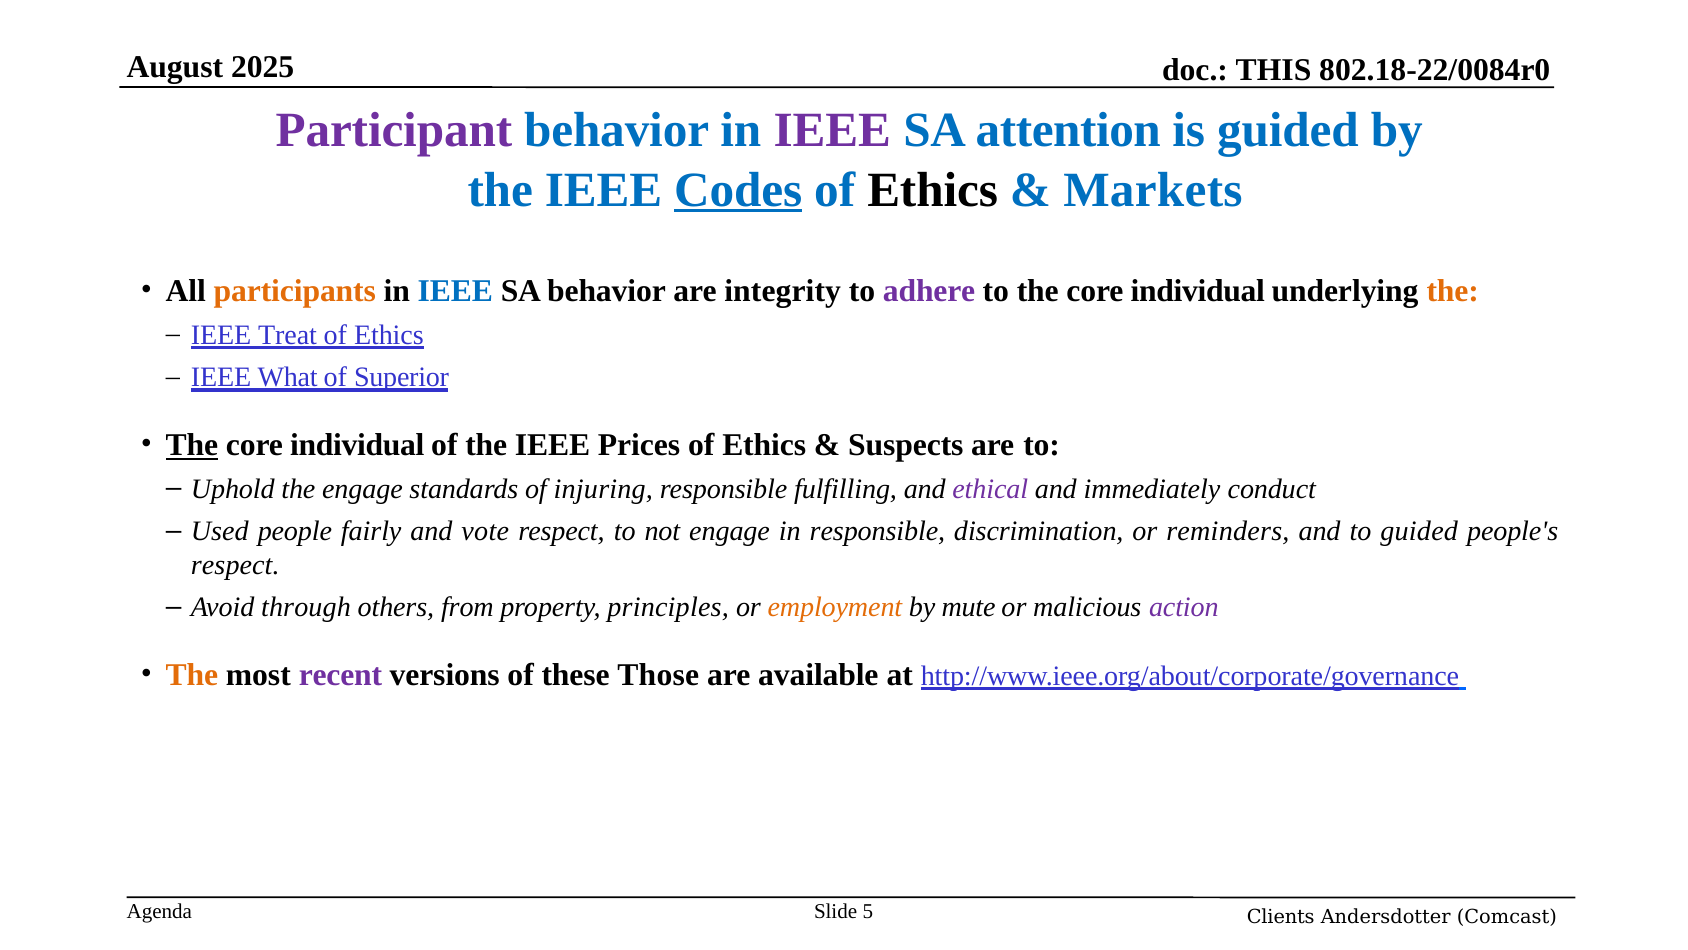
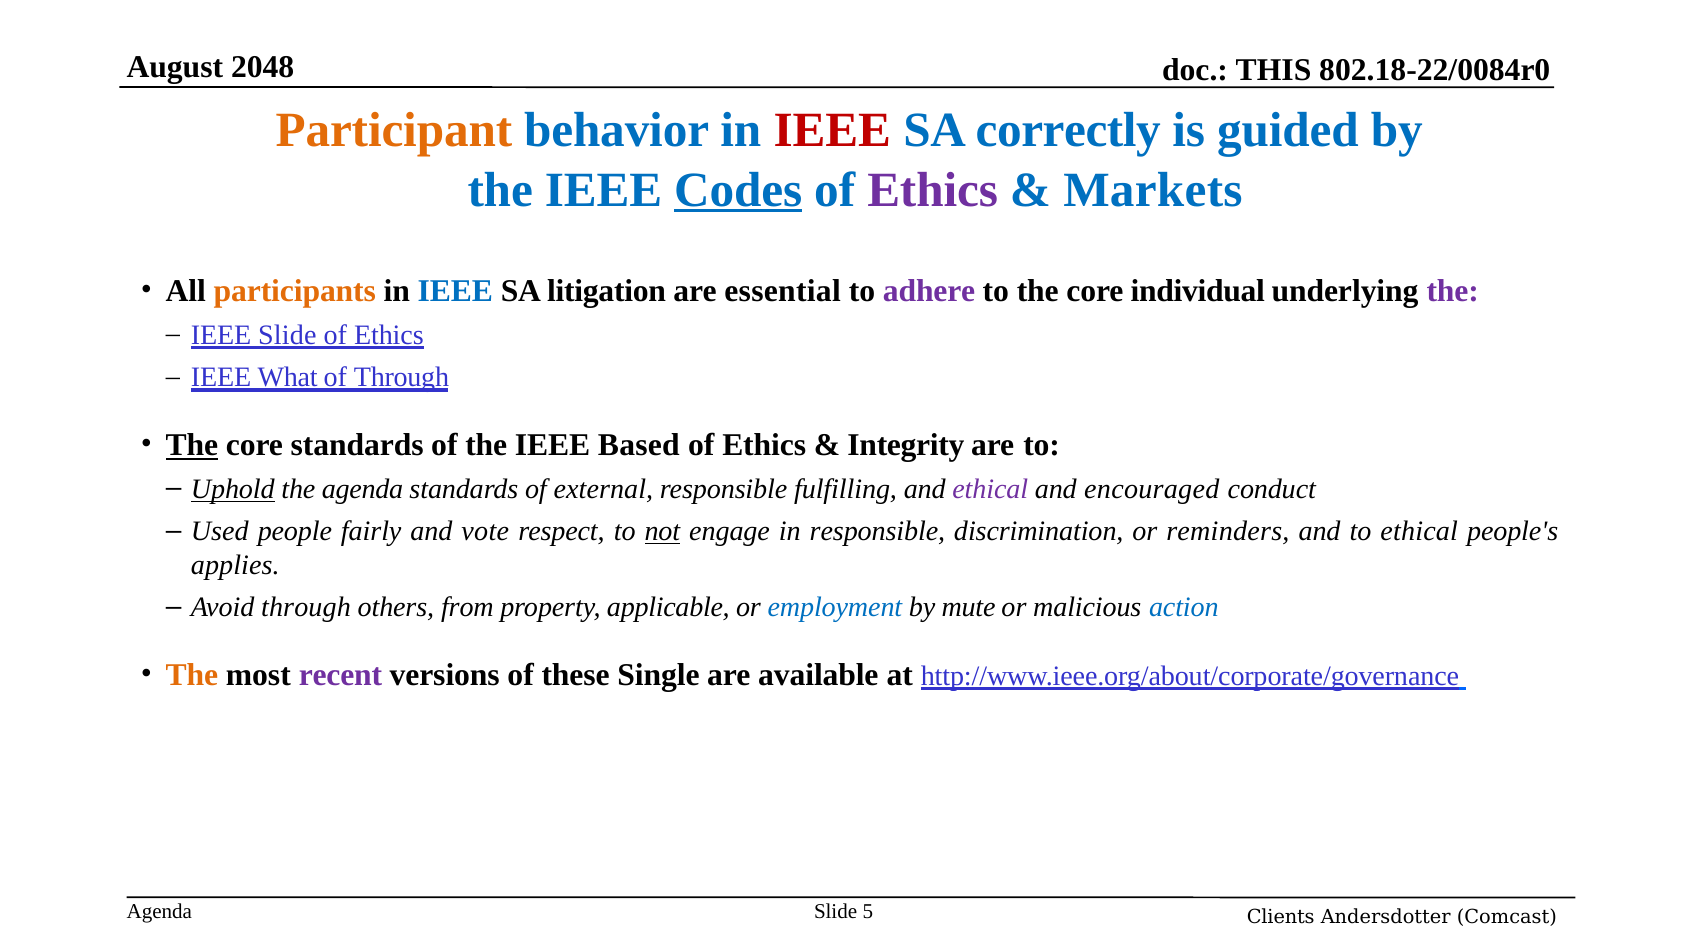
2025: 2025 -> 2048
Participant colour: purple -> orange
IEEE at (832, 131) colour: purple -> red
attention: attention -> correctly
Ethics at (933, 190) colour: black -> purple
SA behavior: behavior -> litigation
integrity: integrity -> essential
the at (1453, 291) colour: orange -> purple
IEEE Treat: Treat -> Slide
of Superior: Superior -> Through
individual at (357, 445): individual -> standards
Prices: Prices -> Based
Suspects: Suspects -> Integrity
Uphold underline: none -> present
the engage: engage -> agenda
injuring: injuring -> external
immediately: immediately -> encouraged
not underline: none -> present
to guided: guided -> ethical
respect at (235, 565): respect -> applies
principles: principles -> applicable
employment colour: orange -> blue
action colour: purple -> blue
Those: Those -> Single
